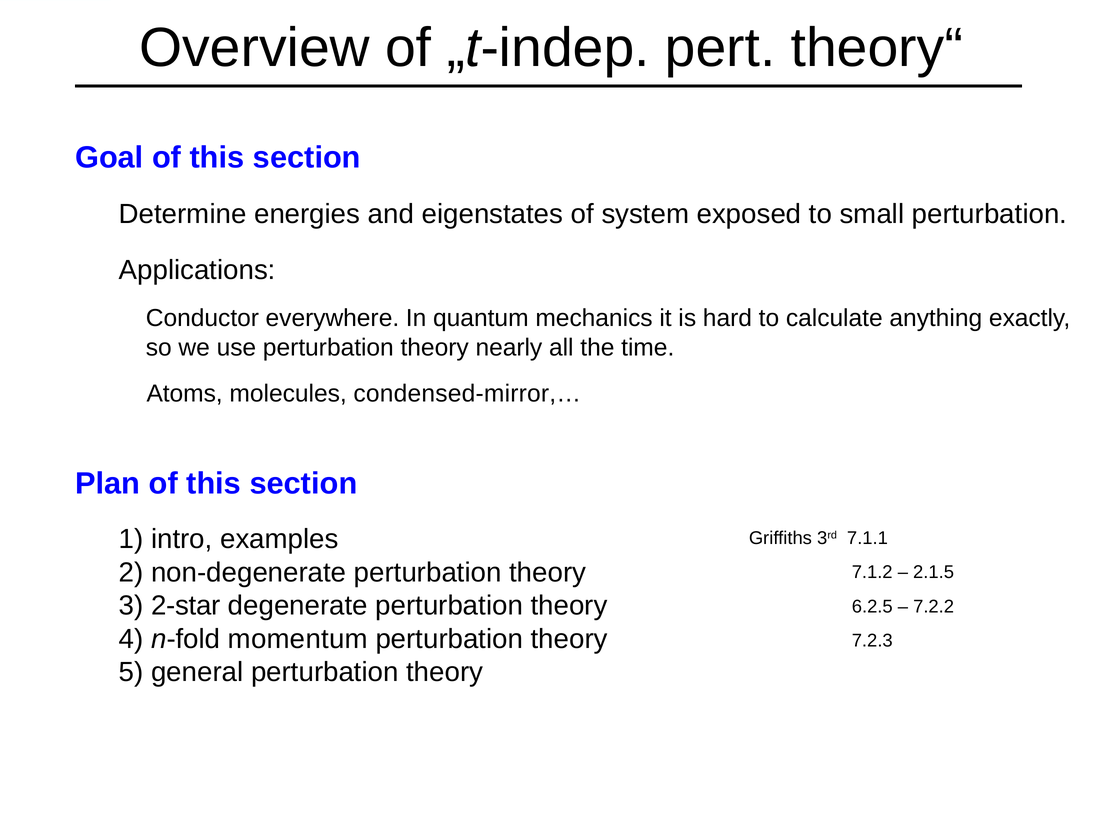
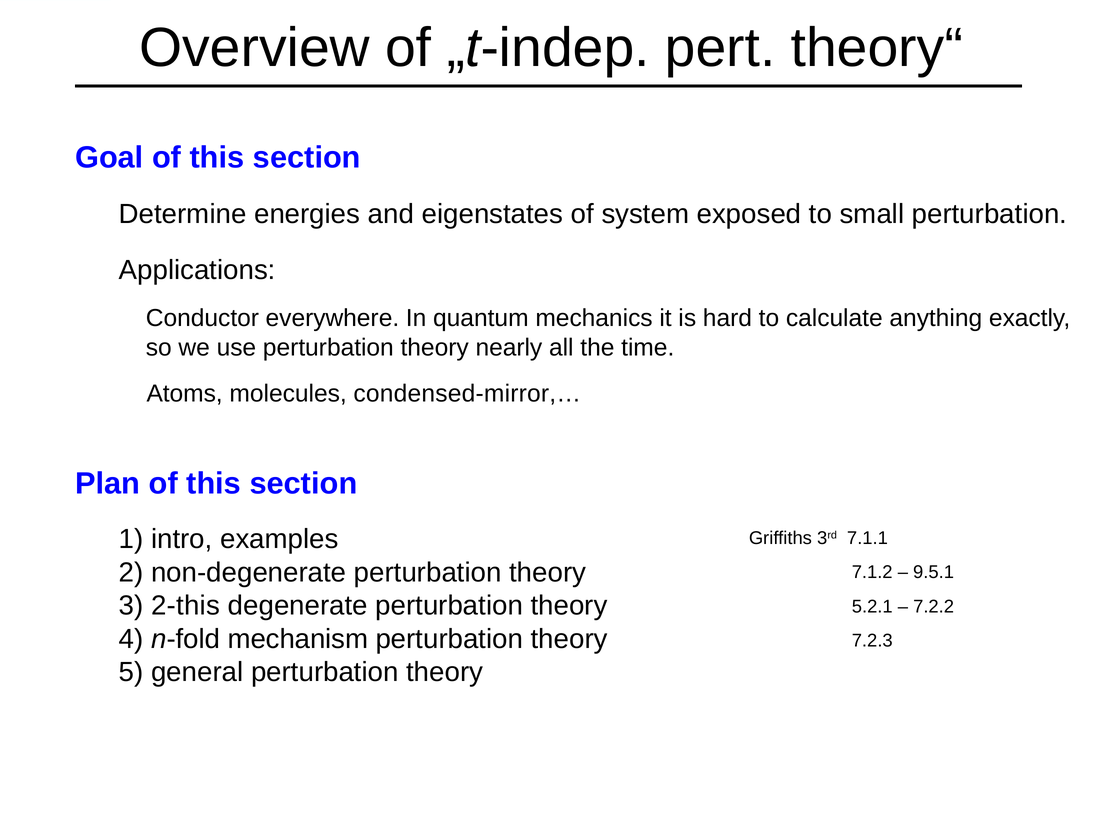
2.1.5: 2.1.5 -> 9.5.1
2-star: 2-star -> 2-this
6.2.5: 6.2.5 -> 5.2.1
momentum: momentum -> mechanism
